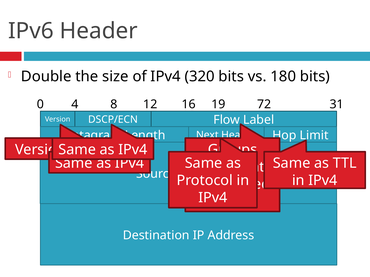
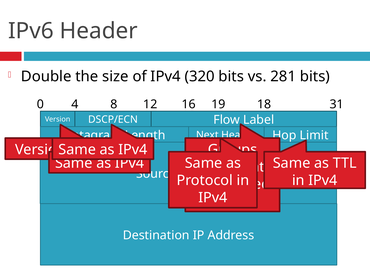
180: 180 -> 281
72: 72 -> 18
